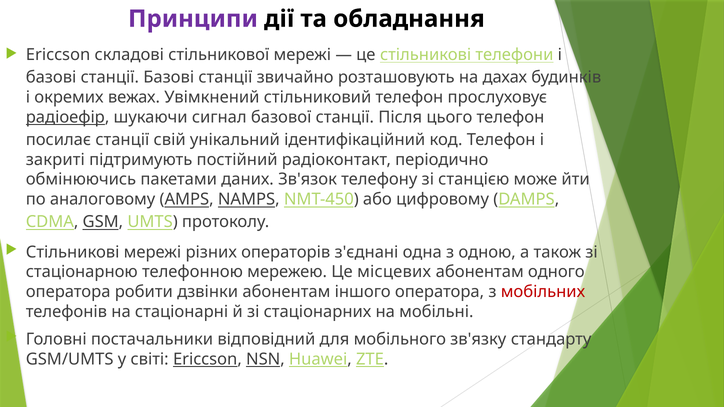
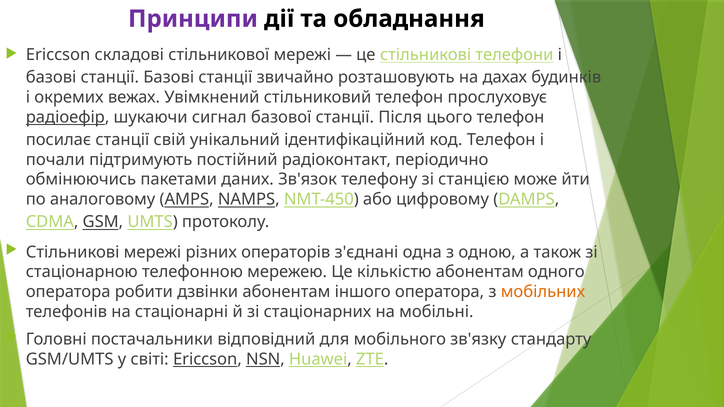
закриті: закриті -> почали
місцевих: місцевих -> кількістю
мобільних colour: red -> orange
